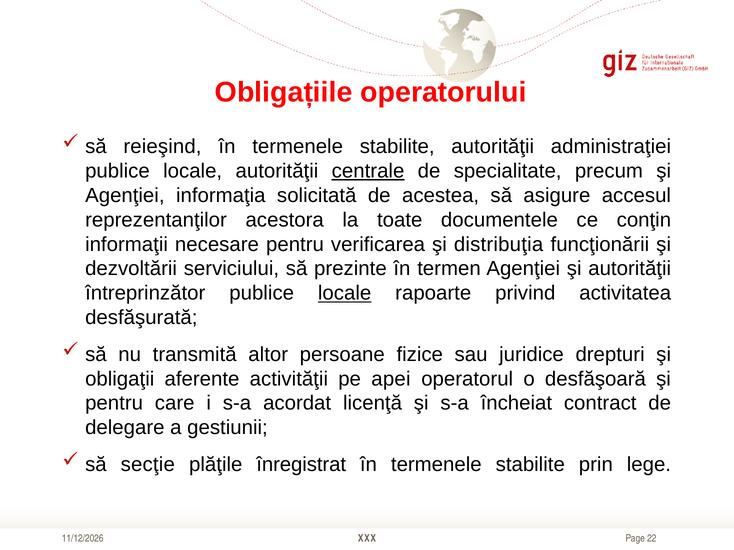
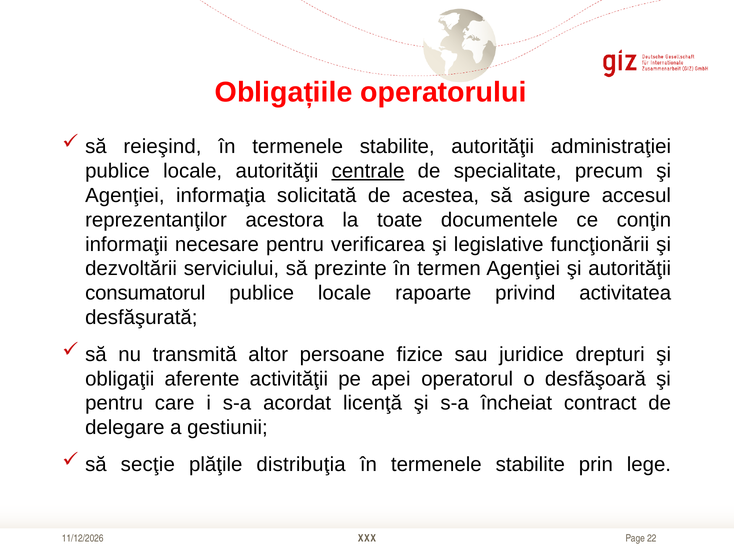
distribuţia: distribuţia -> legislative
întreprinzător: întreprinzător -> consumatorul
locale at (345, 293) underline: present -> none
înregistrat: înregistrat -> distribuţia
